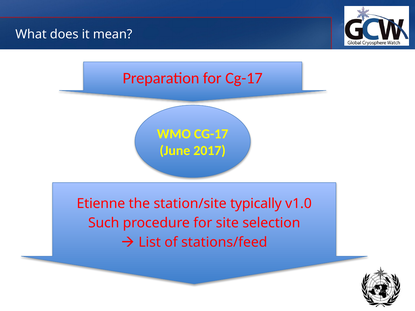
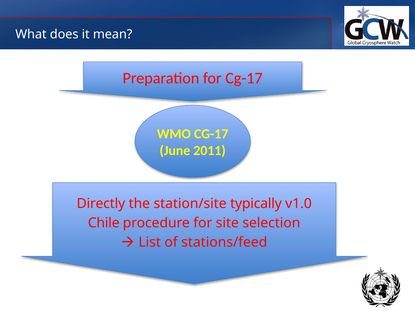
2017: 2017 -> 2011
Etienne: Etienne -> Directly
Such: Such -> Chile
